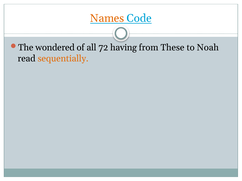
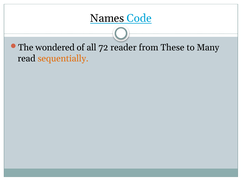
Names colour: orange -> black
having: having -> reader
Noah: Noah -> Many
